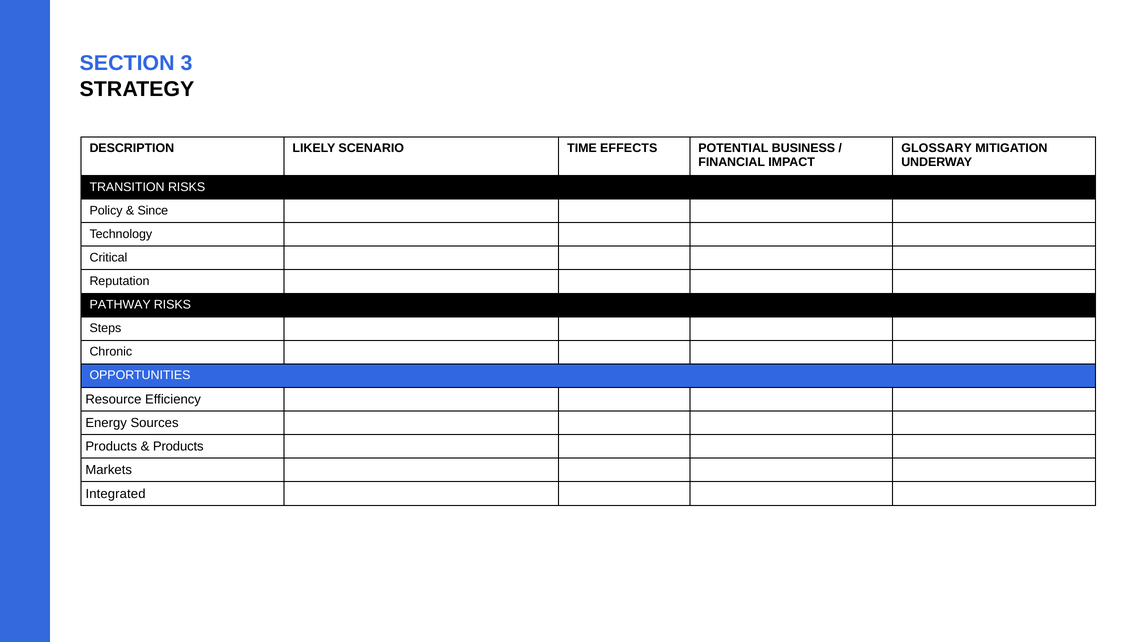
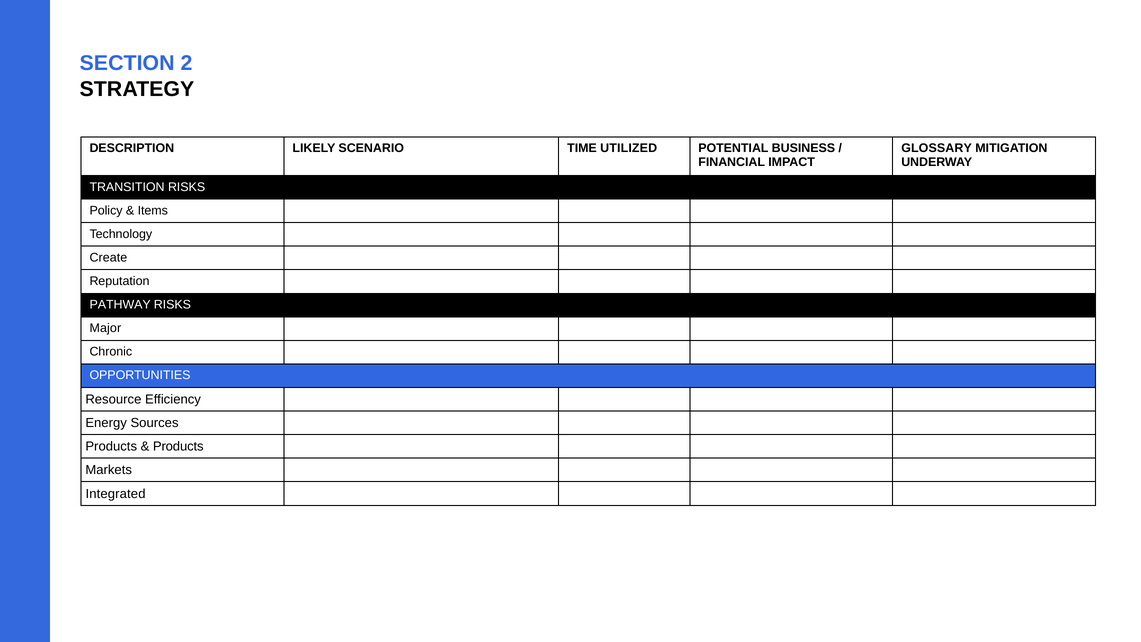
3: 3 -> 2
EFFECTS: EFFECTS -> UTILIZED
Since: Since -> Items
Critical: Critical -> Create
Steps: Steps -> Major
